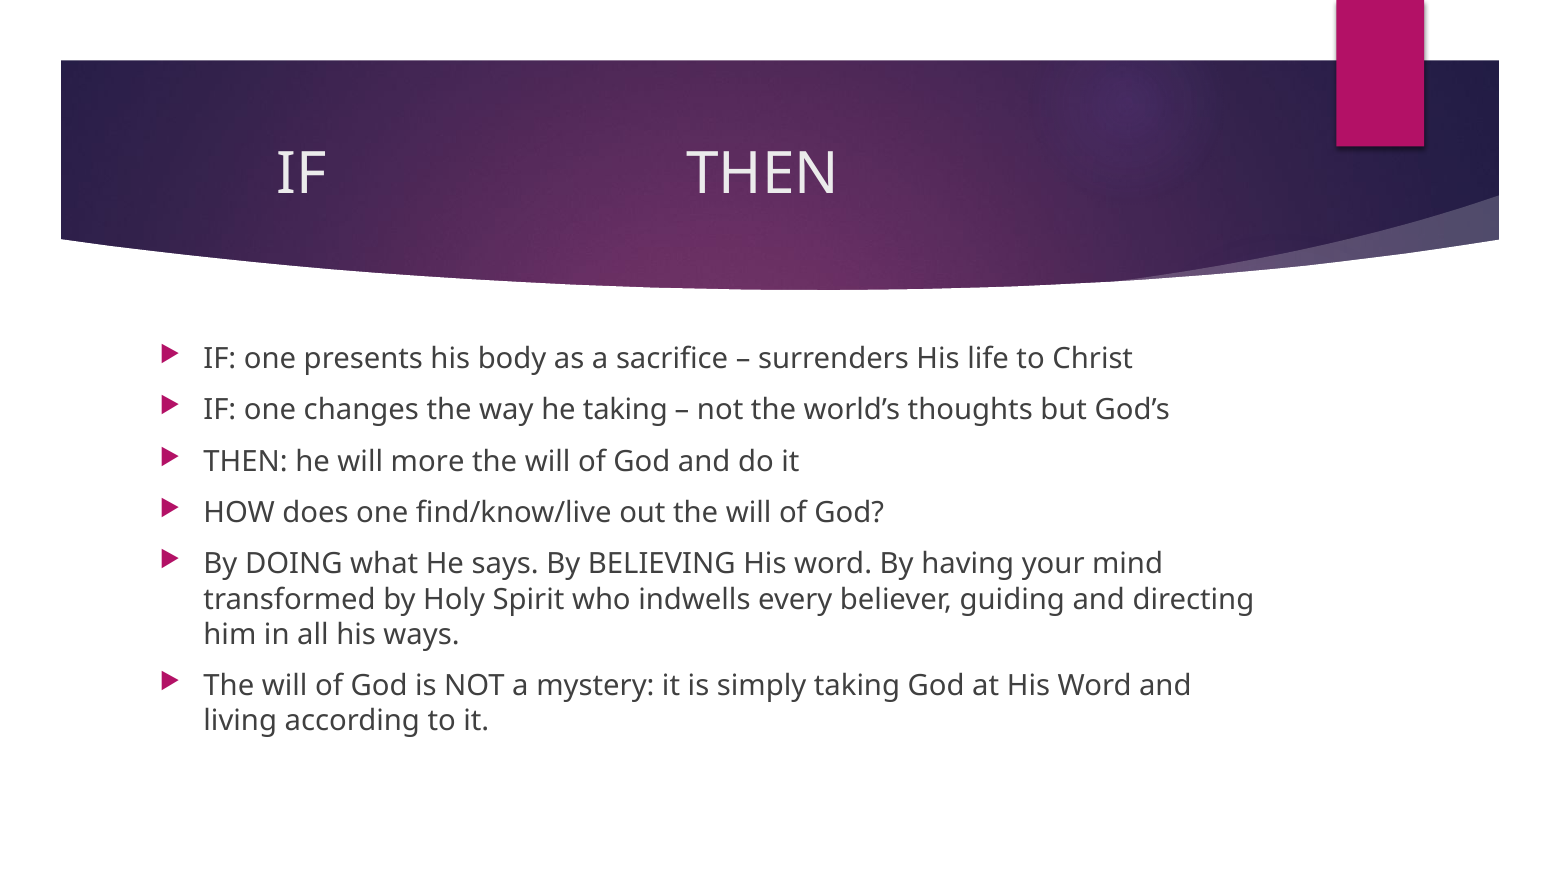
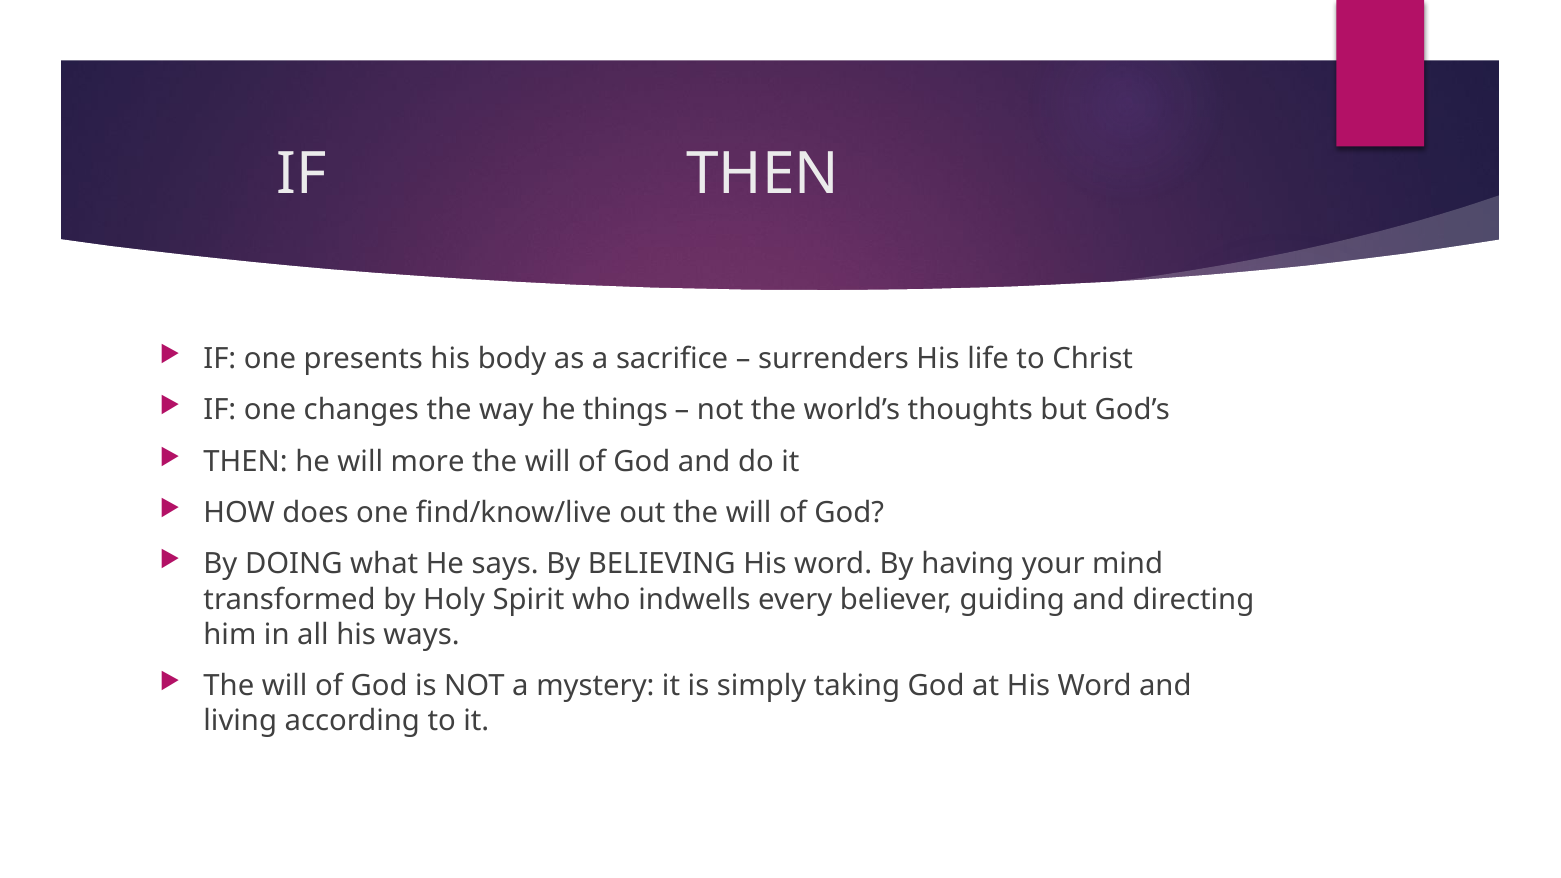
he taking: taking -> things
